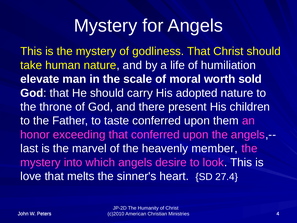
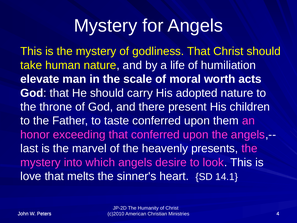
sold: sold -> acts
member: member -> presents
27.4: 27.4 -> 14.1
